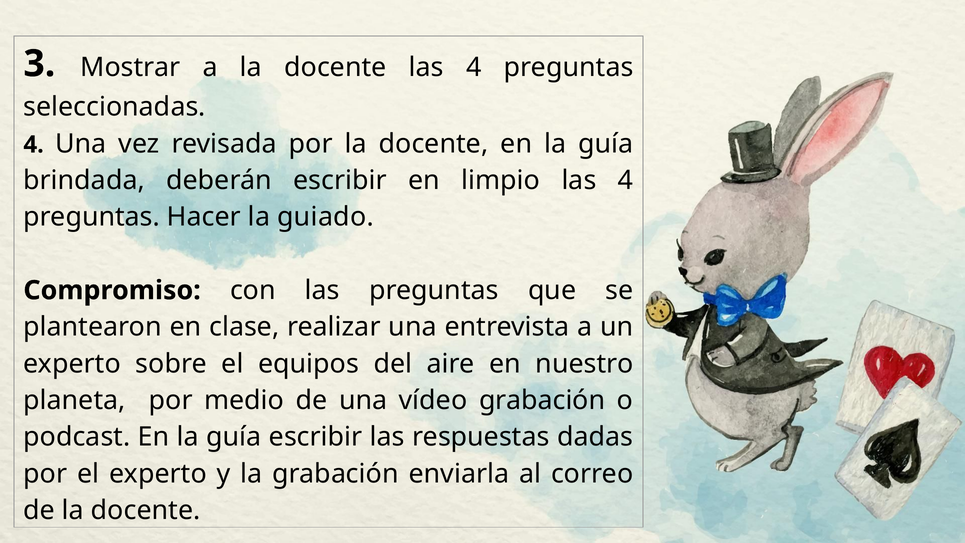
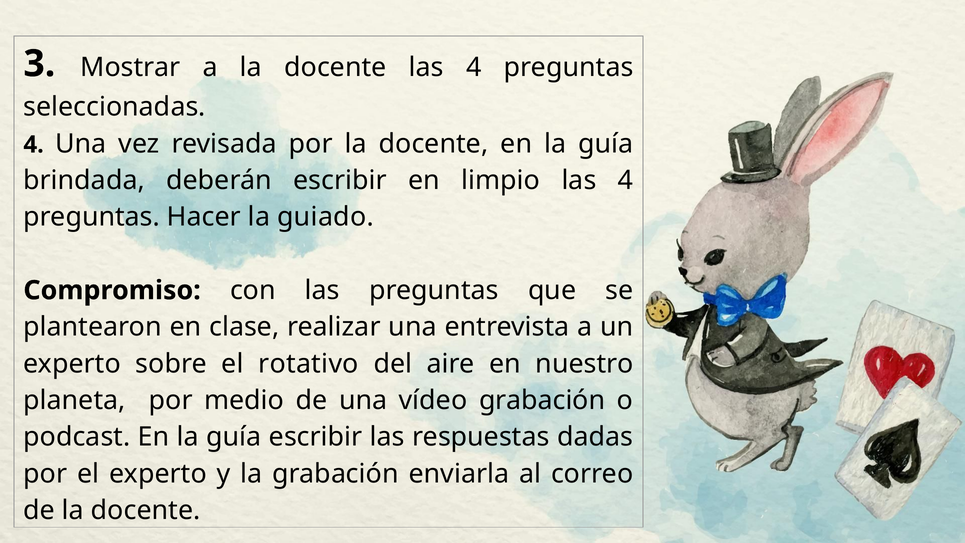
equipos: equipos -> rotativo
